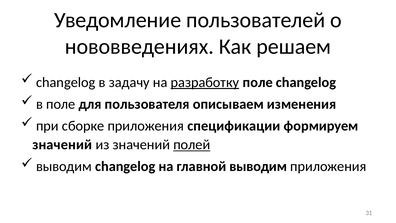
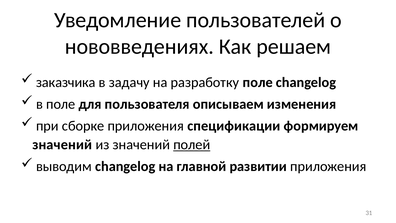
changelog at (66, 82): changelog -> заказчика
разработку underline: present -> none
главной выводим: выводим -> развитии
